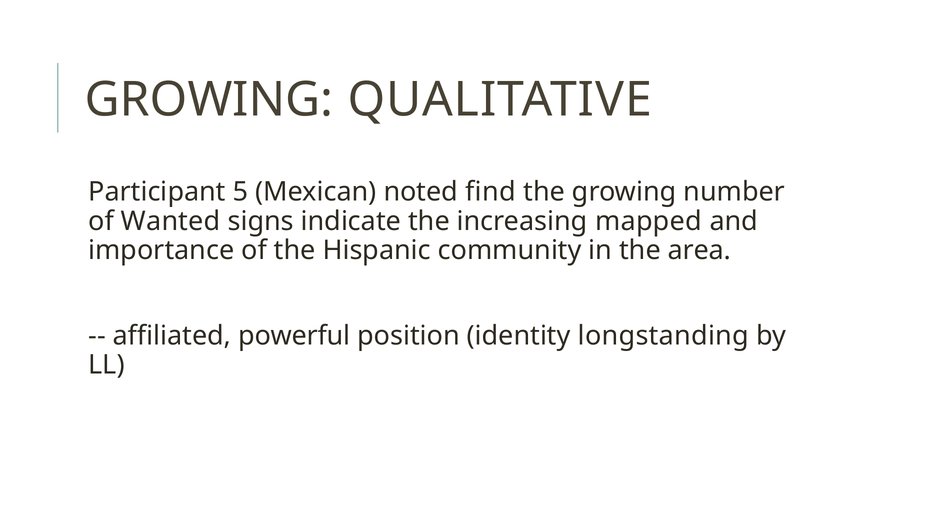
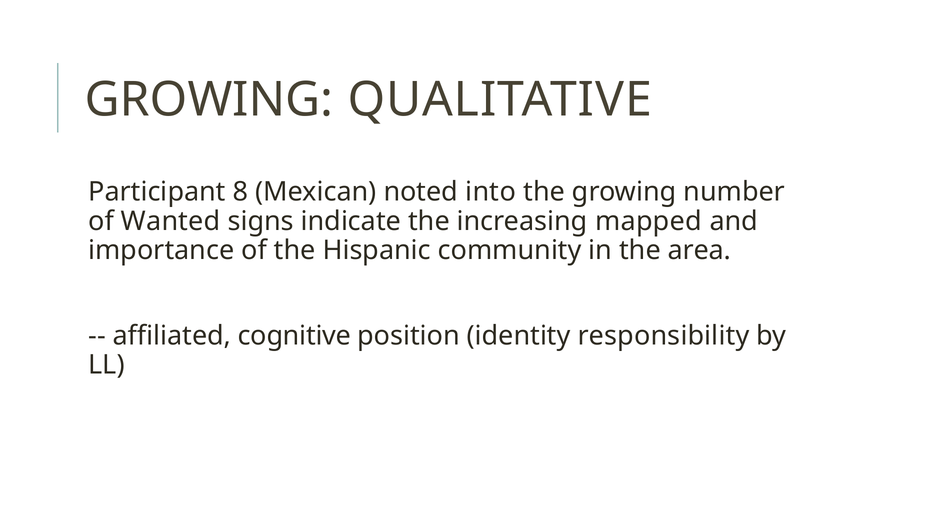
5: 5 -> 8
find: find -> into
powerful: powerful -> cognitive
longstanding: longstanding -> responsibility
